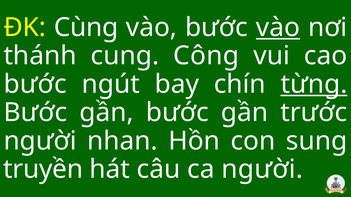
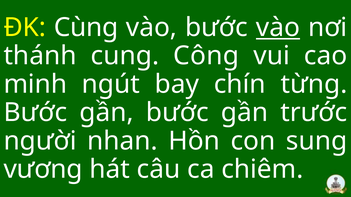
bước at (35, 84): bước -> minh
từng underline: present -> none
truyền: truyền -> vương
ca người: người -> chiêm
